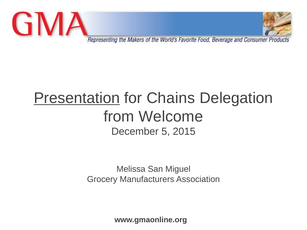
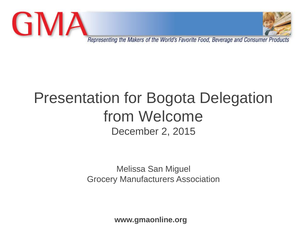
Presentation underline: present -> none
Chains: Chains -> Bogota
5: 5 -> 2
